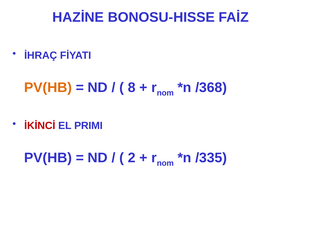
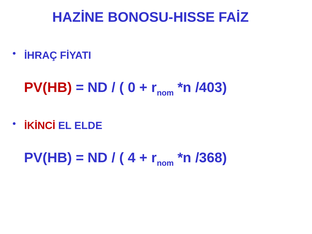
PV(HB at (48, 88) colour: orange -> red
8: 8 -> 0
/368: /368 -> /403
PRIMI: PRIMI -> ELDE
2: 2 -> 4
/335: /335 -> /368
